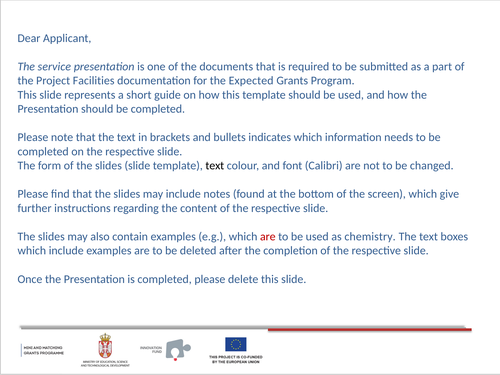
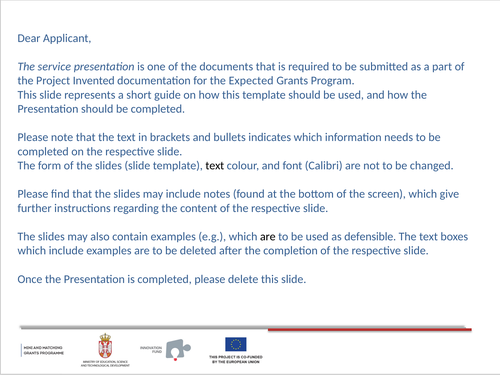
Facilities: Facilities -> Invented
are at (268, 237) colour: red -> black
chemistry: chemistry -> defensible
